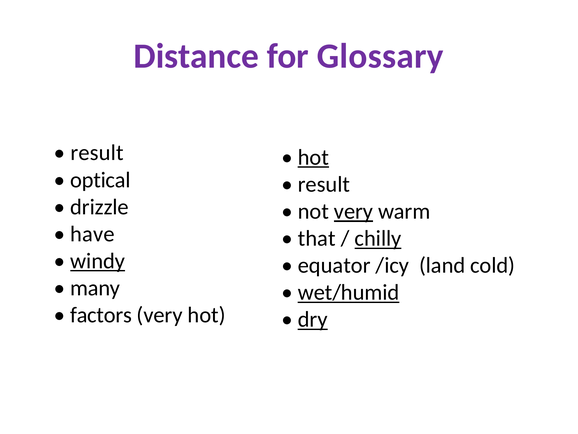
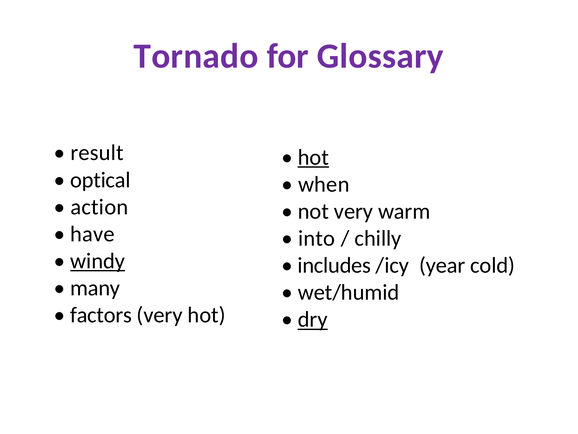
Distance: Distance -> Tornado
result at (324, 184): result -> when
drizzle: drizzle -> action
very at (354, 211) underline: present -> none
that: that -> into
chilly underline: present -> none
equator: equator -> includes
land: land -> year
wet/humid underline: present -> none
